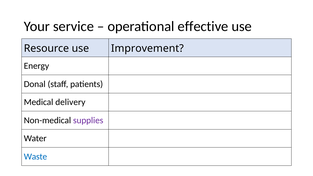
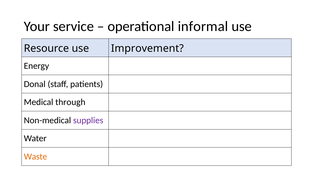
effective: effective -> informal
delivery: delivery -> through
Waste colour: blue -> orange
